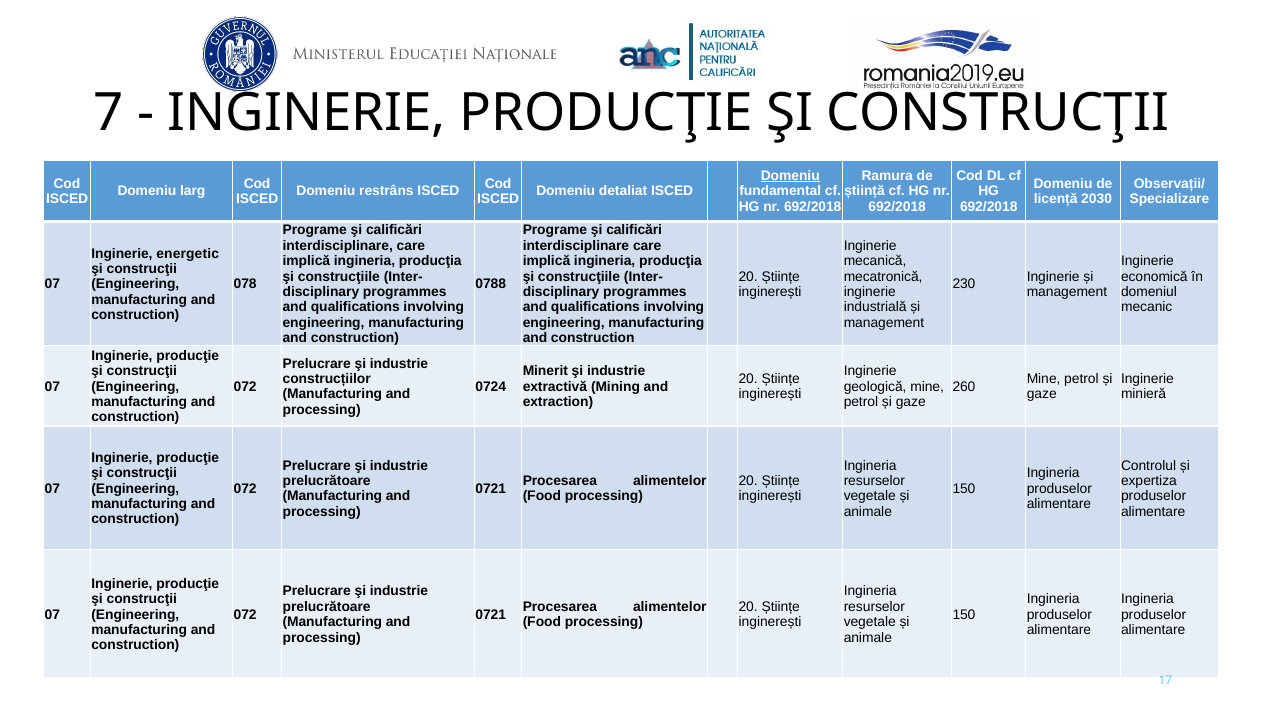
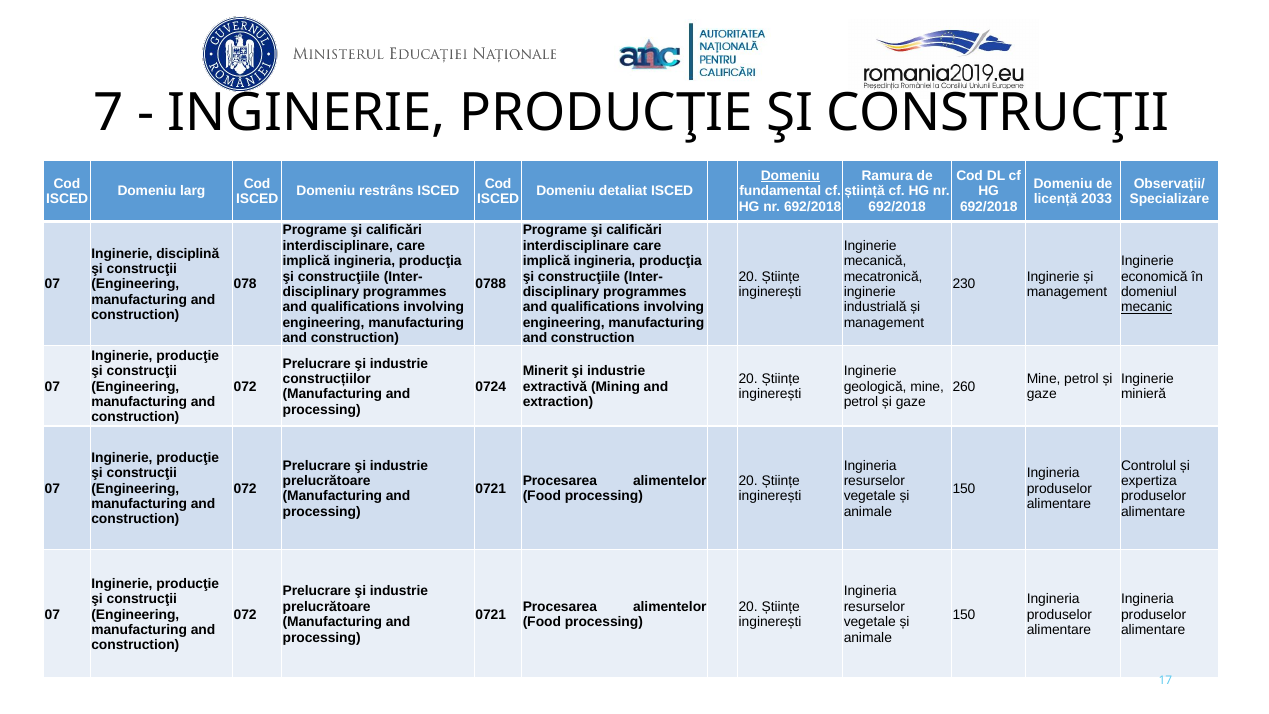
2030: 2030 -> 2033
energetic: energetic -> disciplină
mecanic underline: none -> present
